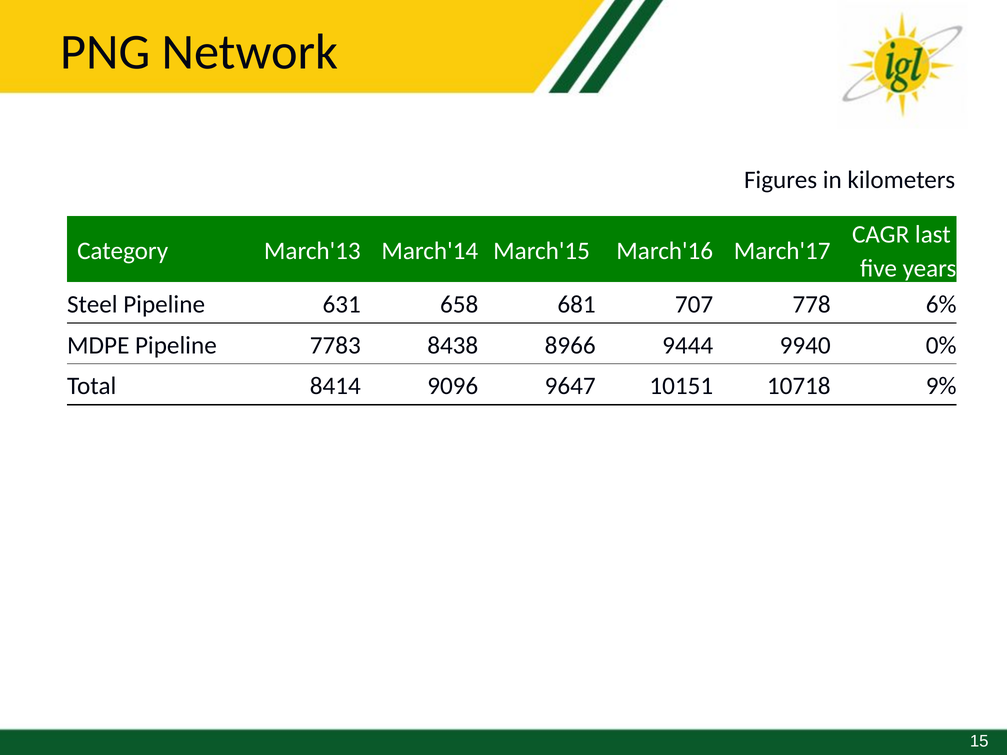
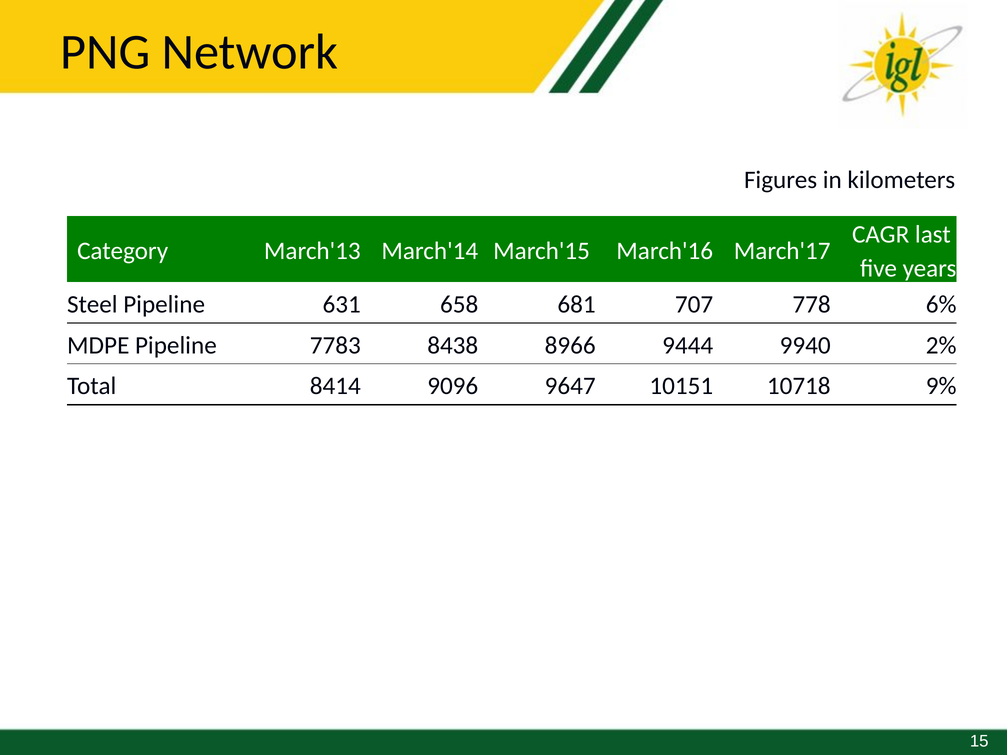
0%: 0% -> 2%
